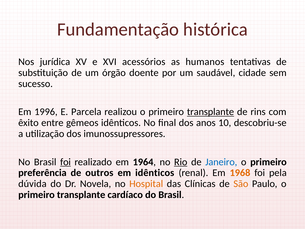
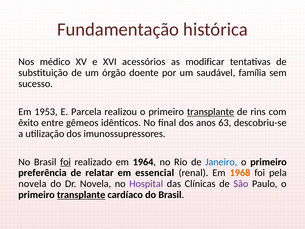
jurídica: jurídica -> médico
humanos: humanos -> modificar
cidade: cidade -> família
1996: 1996 -> 1953
10: 10 -> 63
Rio underline: present -> none
outros: outros -> relatar
em idênticos: idênticos -> essencial
dúvida at (32, 184): dúvida -> novela
Hospital colour: orange -> purple
São colour: orange -> purple
transplante at (81, 195) underline: none -> present
